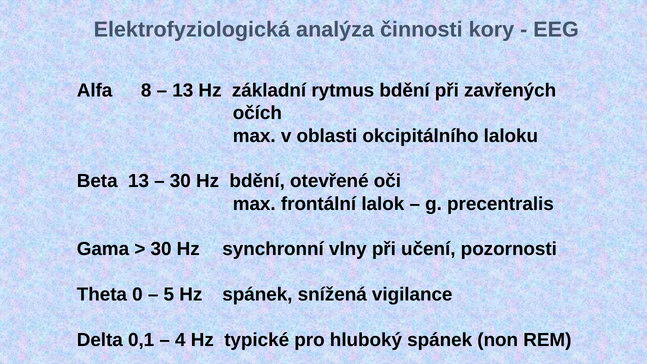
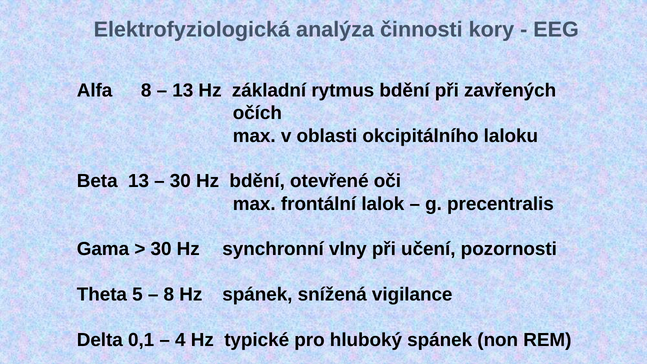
0: 0 -> 5
5 at (169, 294): 5 -> 8
